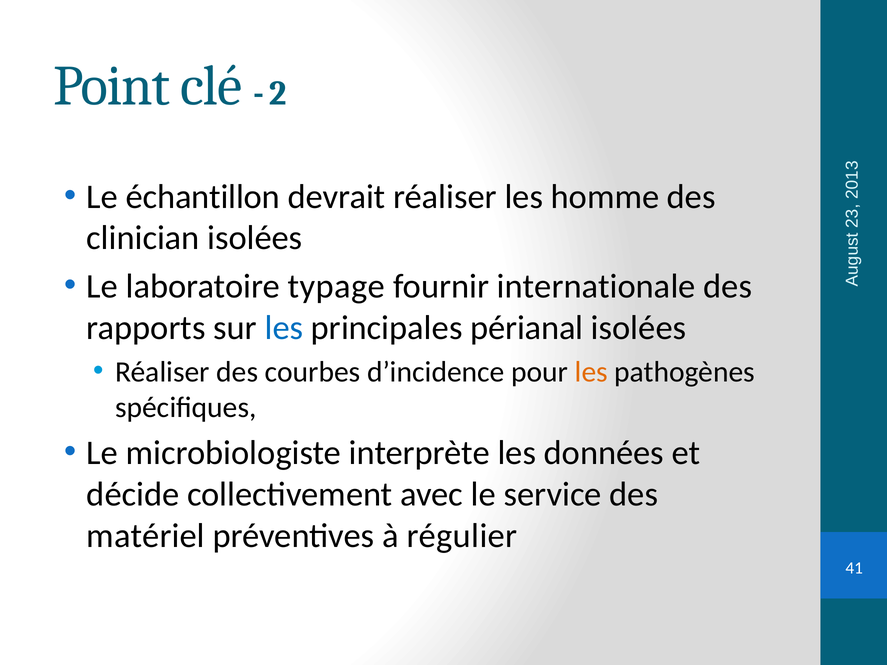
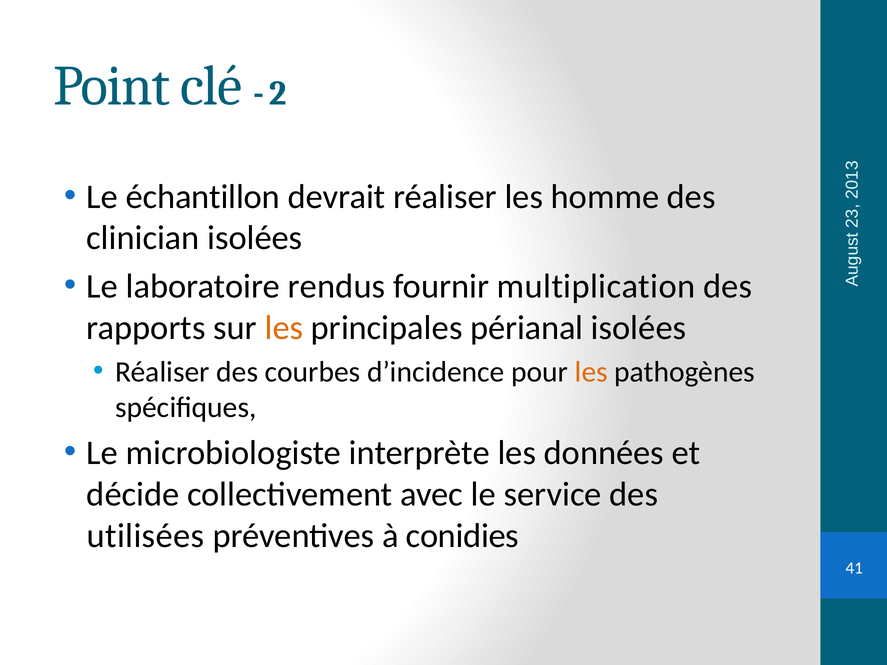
typage: typage -> rendus
internationale: internationale -> multiplication
les at (284, 328) colour: blue -> orange
matériel: matériel -> utilisées
régulier: régulier -> conidies
